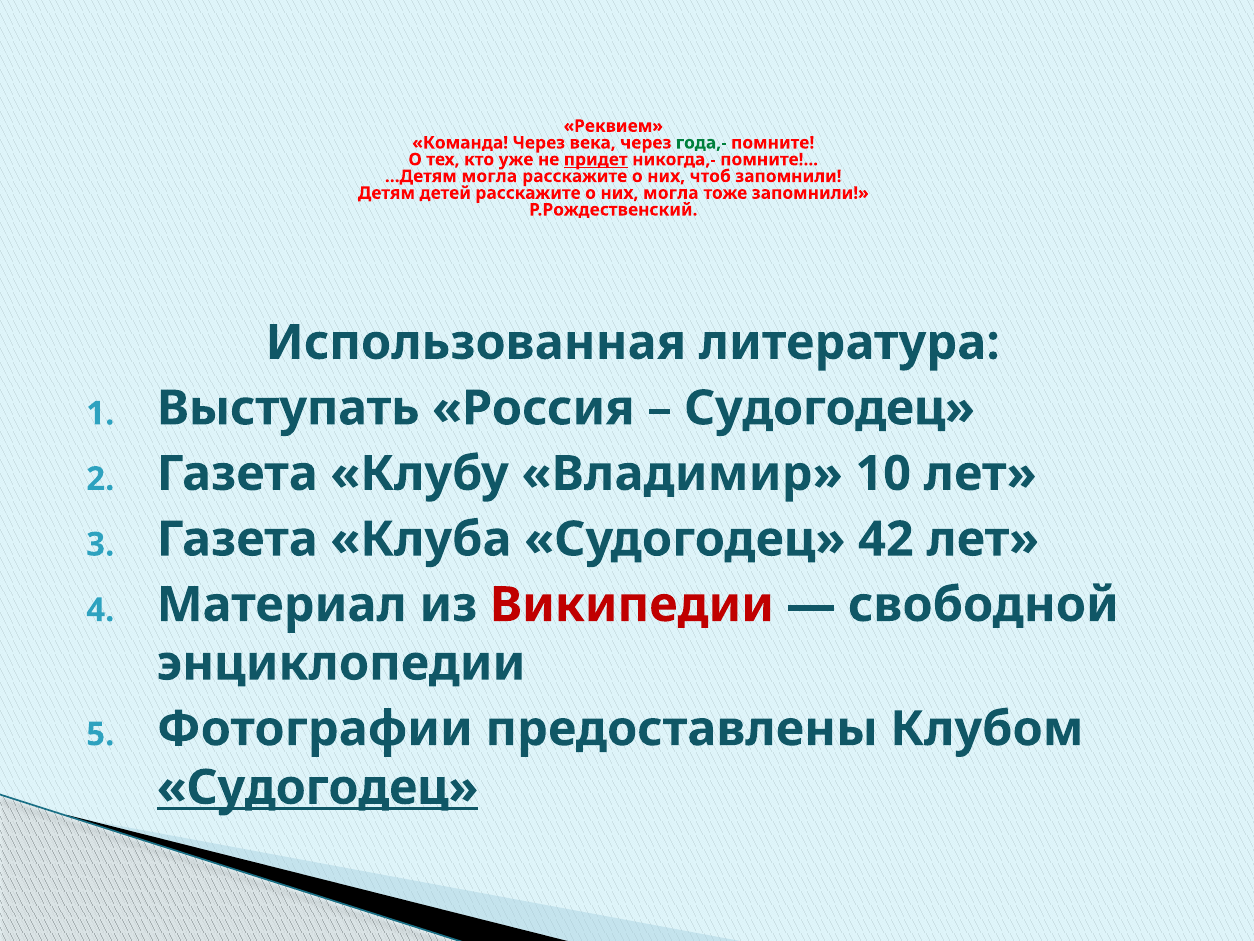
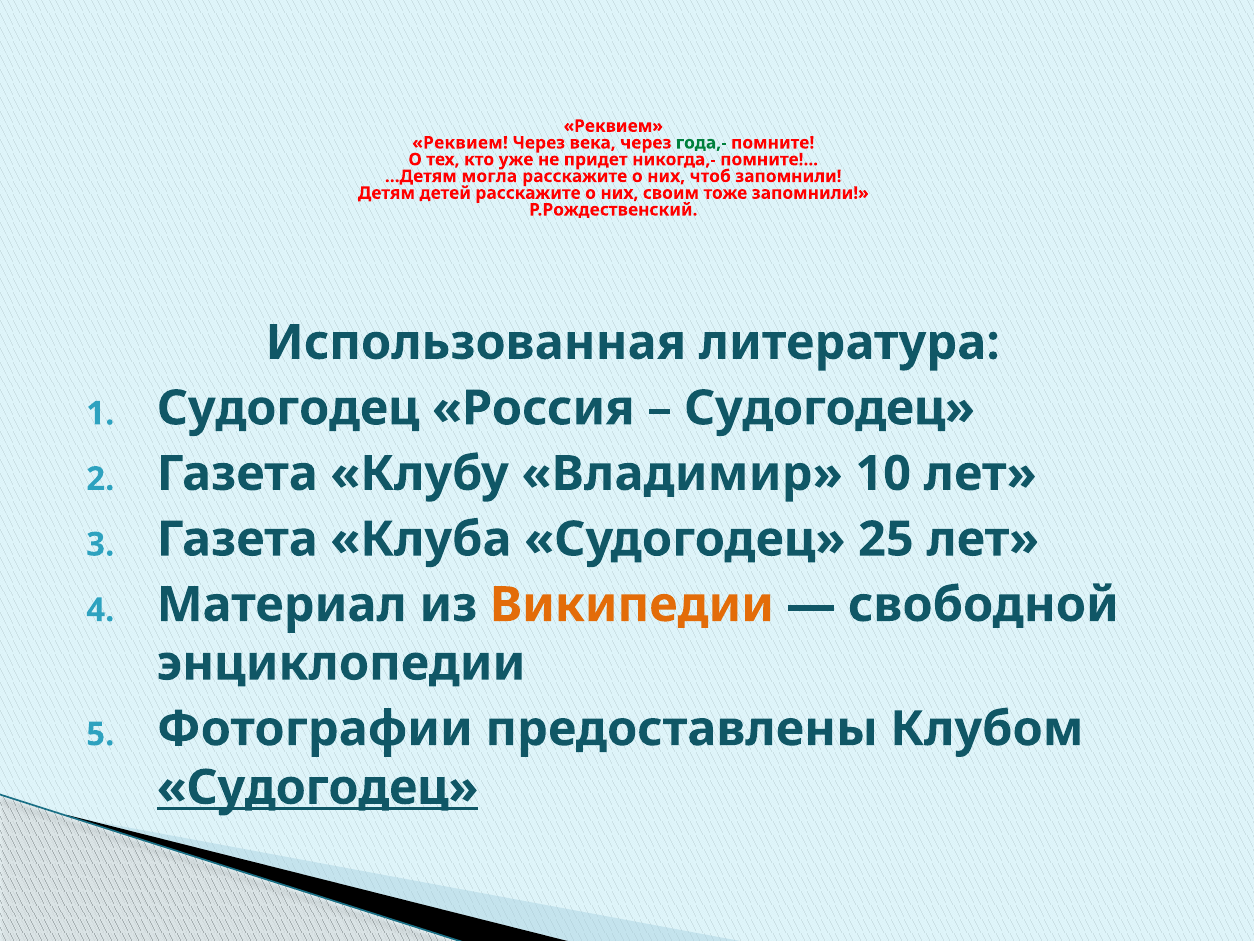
Команда at (460, 143): Команда -> Реквием
придет underline: present -> none
них могла: могла -> своим
Выступать at (288, 408): Выступать -> Судогодец
42: 42 -> 25
Википедии colour: red -> orange
